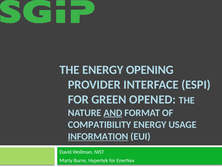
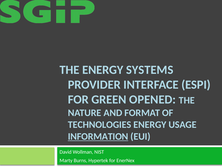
OPENING: OPENING -> SYSTEMS
AND underline: present -> none
COMPATIBILITY: COMPATIBILITY -> TECHNOLOGIES
